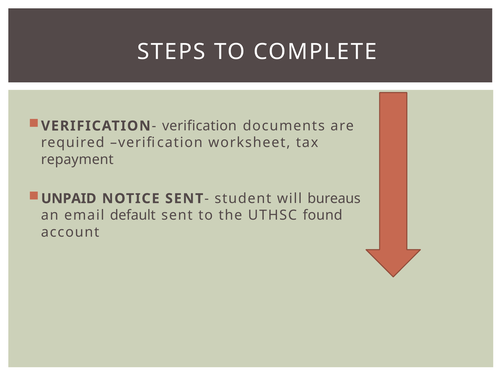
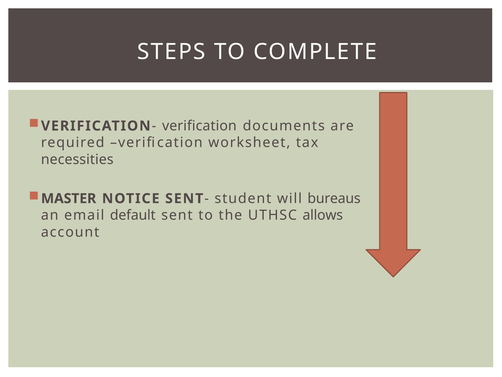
repayment: repayment -> necessities
UNPAID: UNPAID -> MASTER
found: found -> allows
